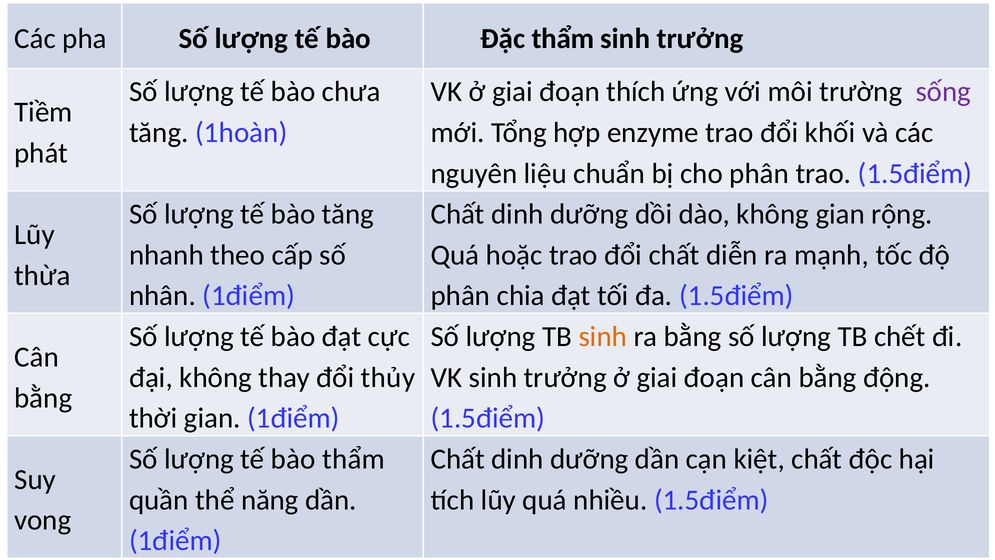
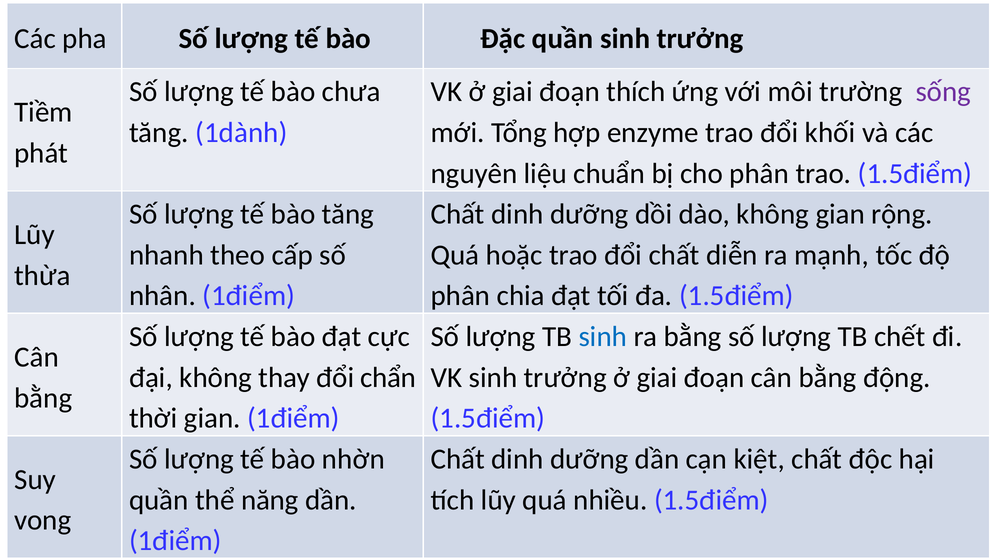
Đặc thẩm: thẩm -> quần
1hoàn: 1hoàn -> 1dành
sinh at (603, 337) colour: orange -> blue
thủy: thủy -> chẩn
bào thẩm: thẩm -> nhờn
